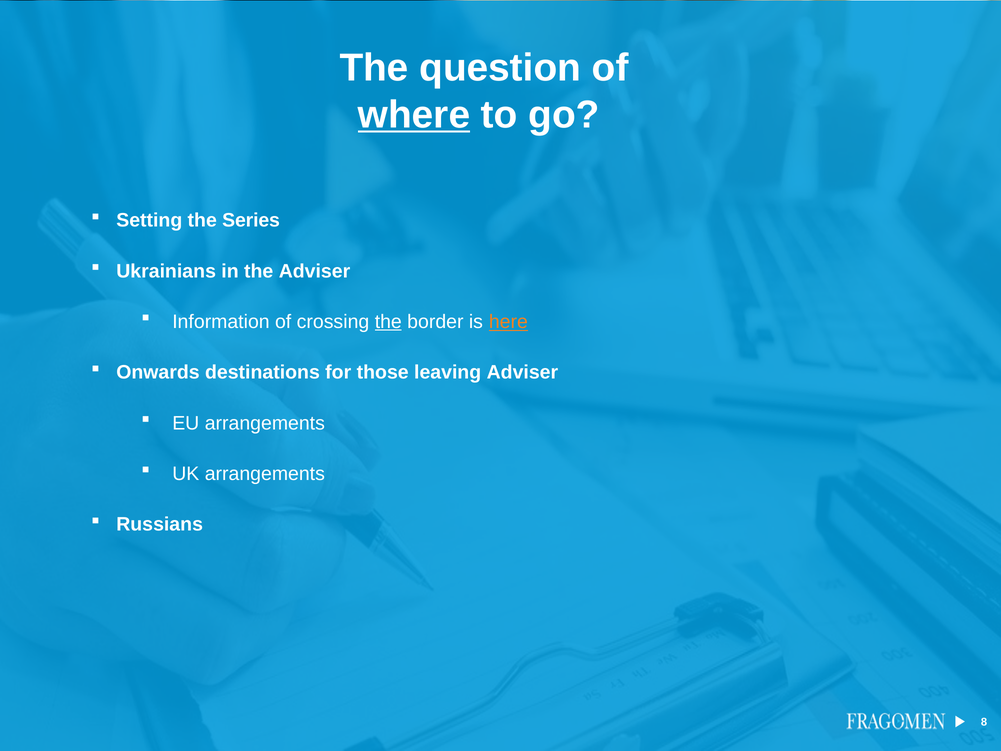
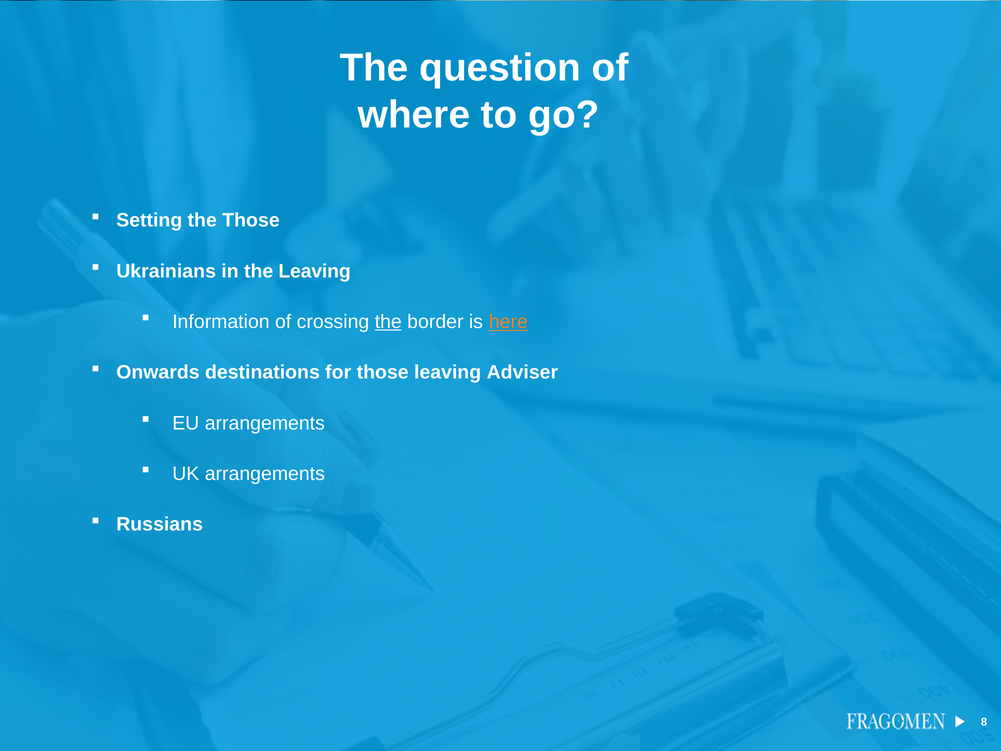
where underline: present -> none
the Series: Series -> Those
the Adviser: Adviser -> Leaving
